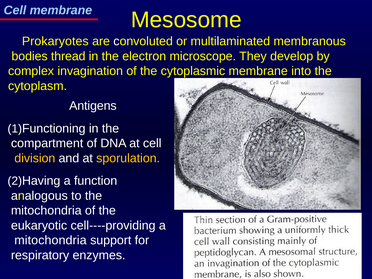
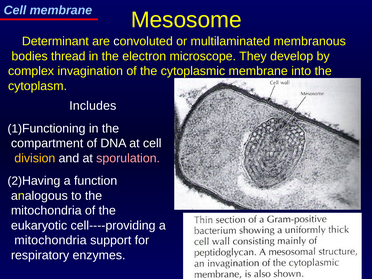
Prokaryotes: Prokaryotes -> Determinant
Antigens: Antigens -> Includes
sporulation colour: yellow -> pink
